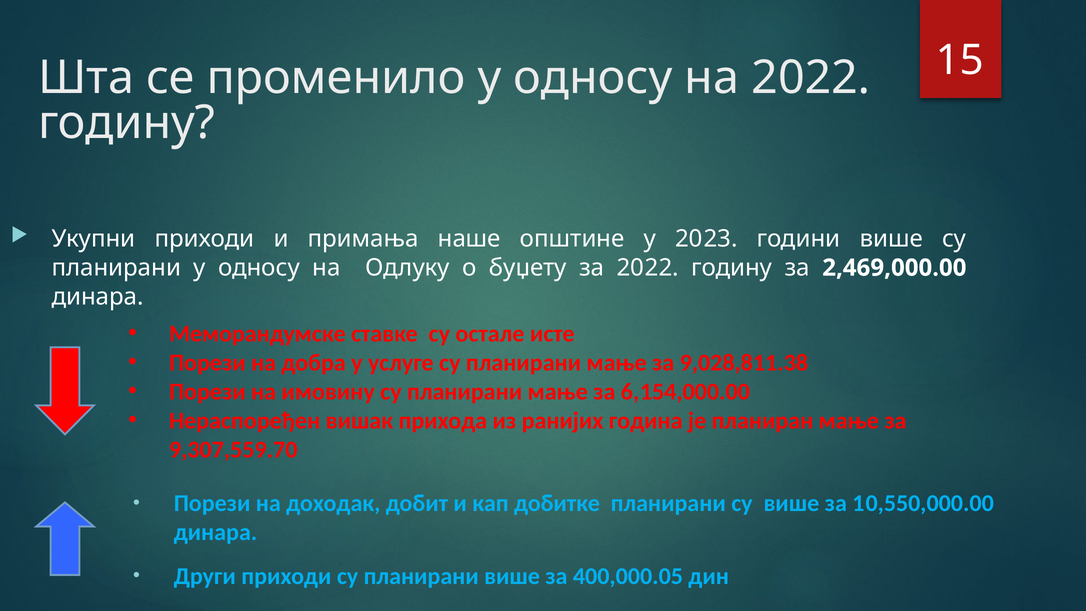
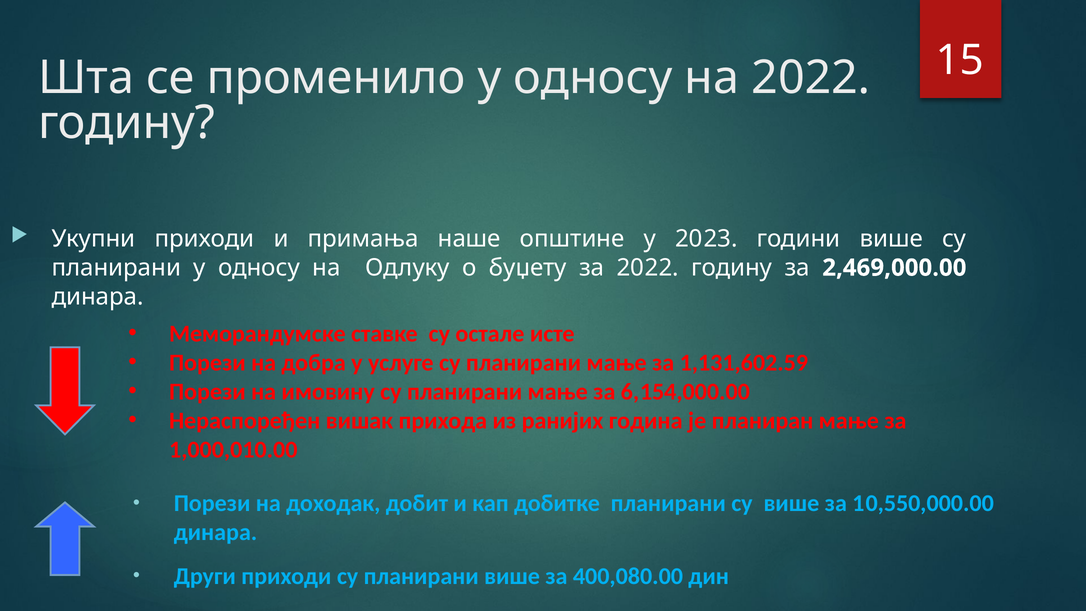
9,028,811.38: 9,028,811.38 -> 1,131,602.59
9,307,559.70: 9,307,559.70 -> 1,000,010.00
400,000.05: 400,000.05 -> 400,080.00
